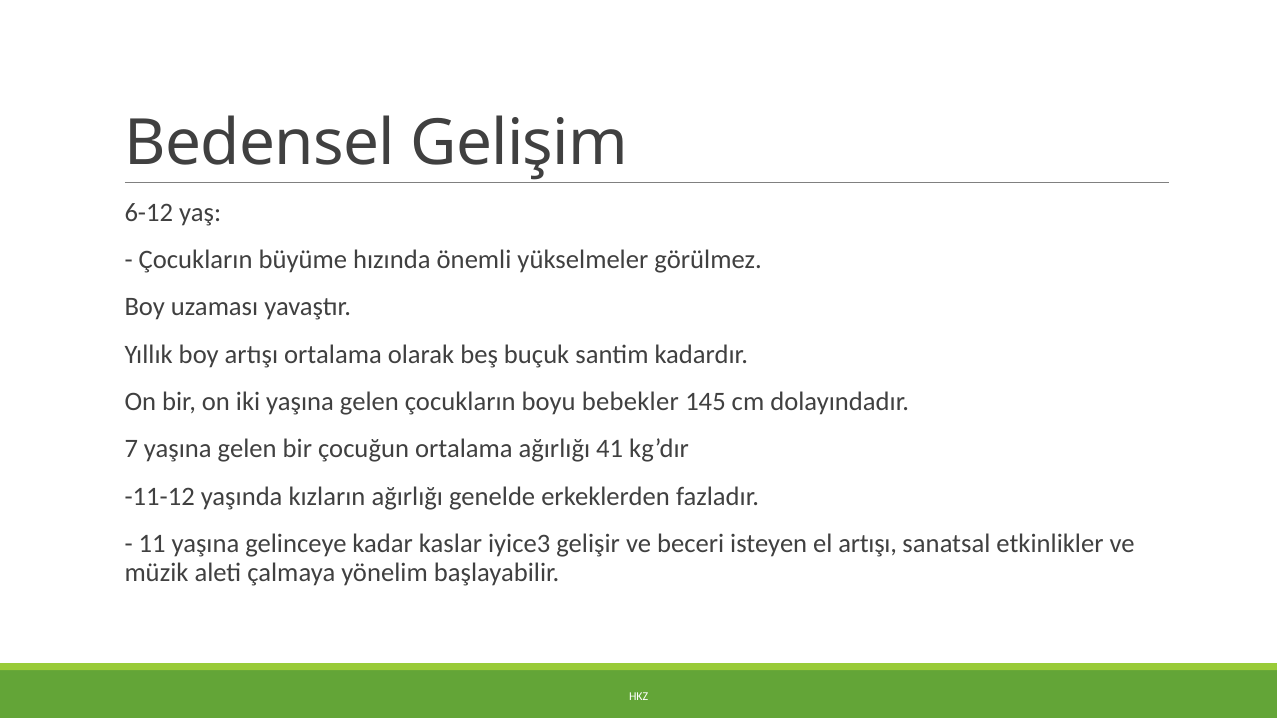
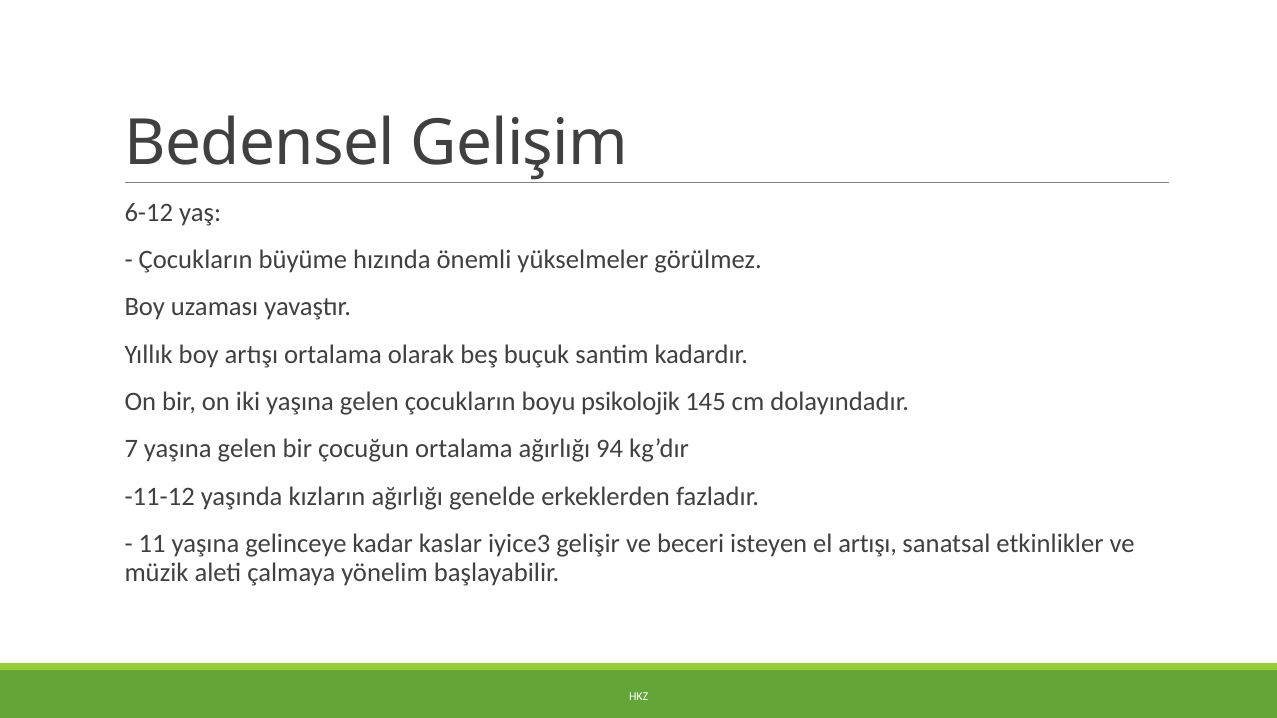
bebekler: bebekler -> psikolojik
41: 41 -> 94
